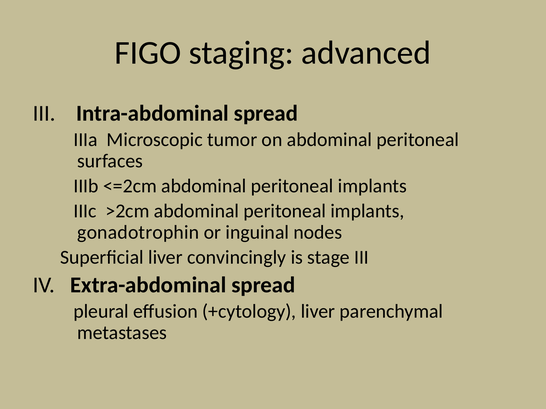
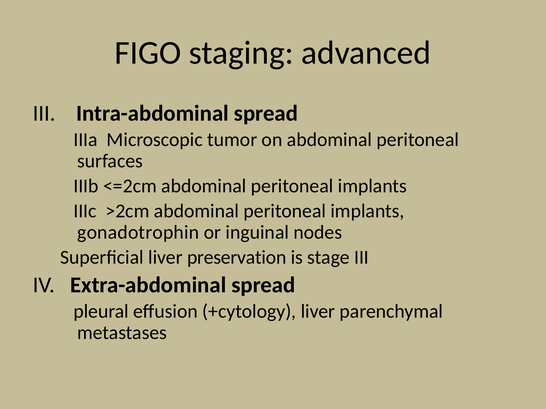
convincingly: convincingly -> preservation
